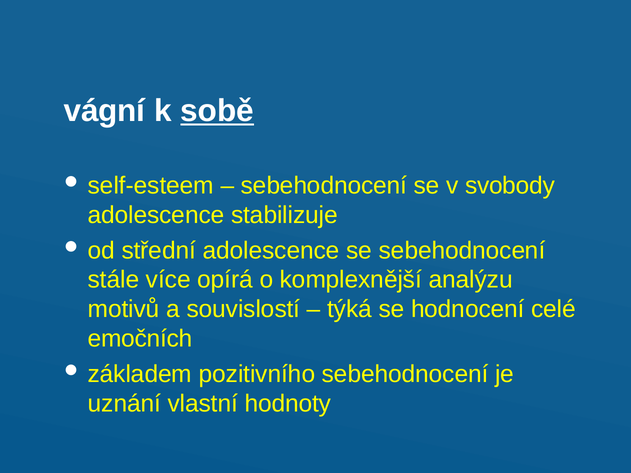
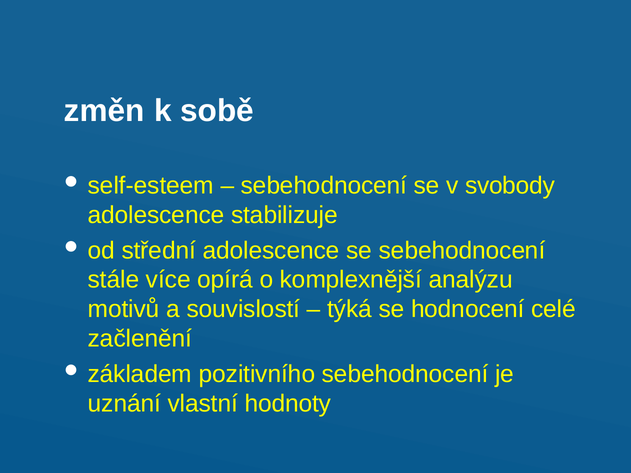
vágní: vágní -> změn
sobě underline: present -> none
emočních: emočních -> začlenění
